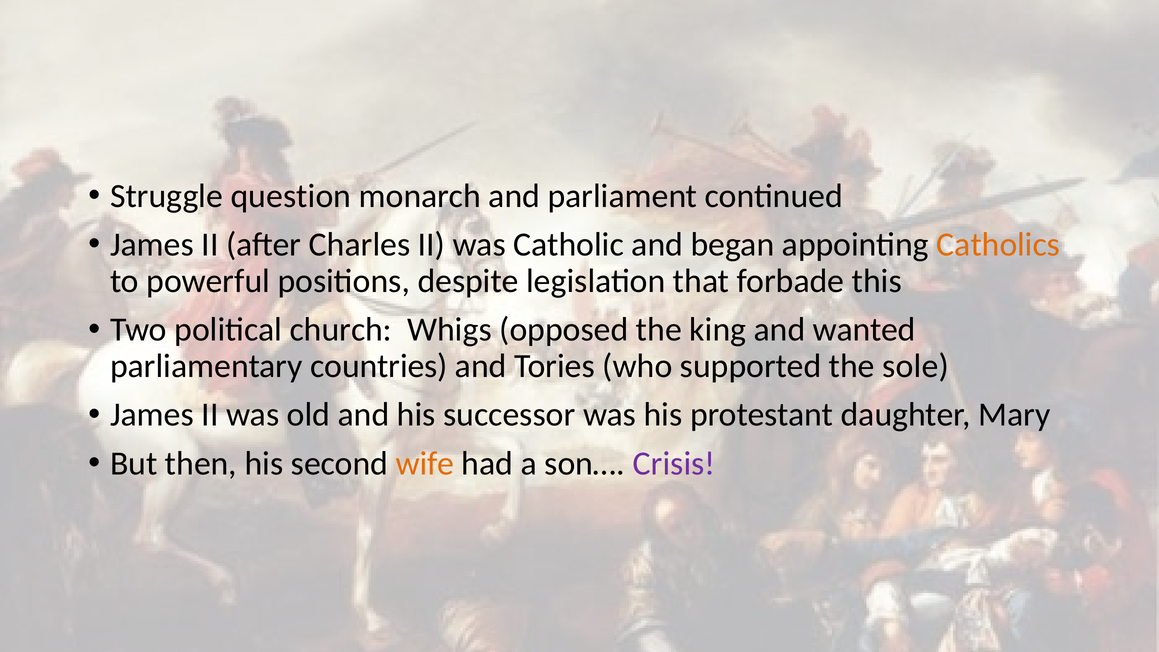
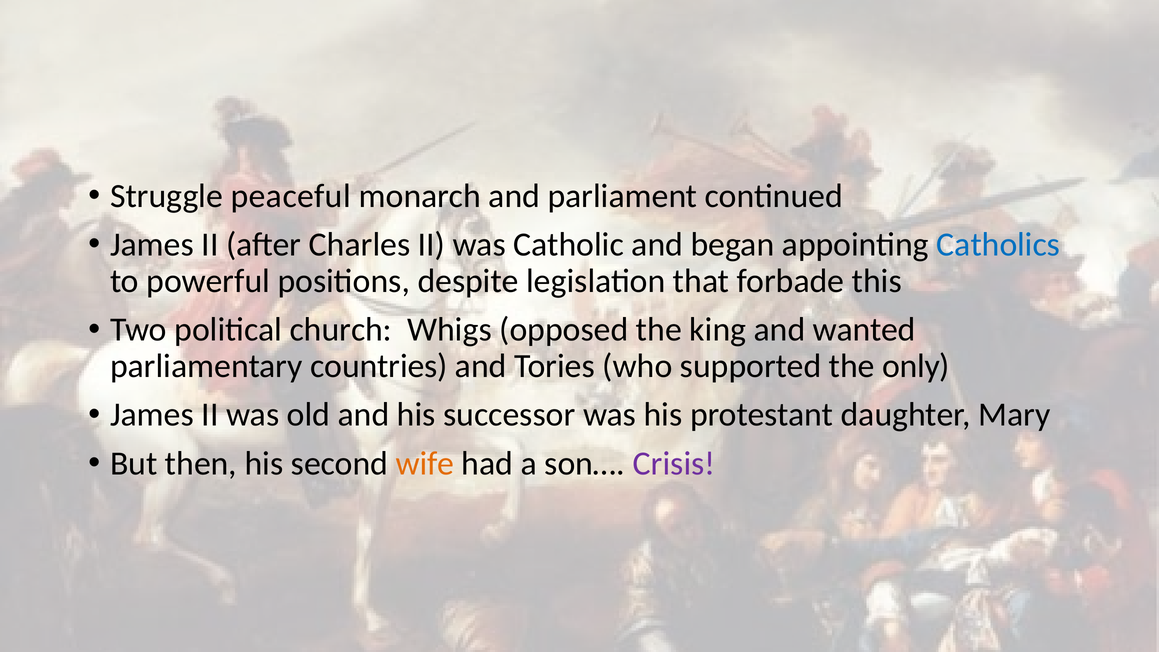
question: question -> peaceful
Catholics colour: orange -> blue
sole: sole -> only
